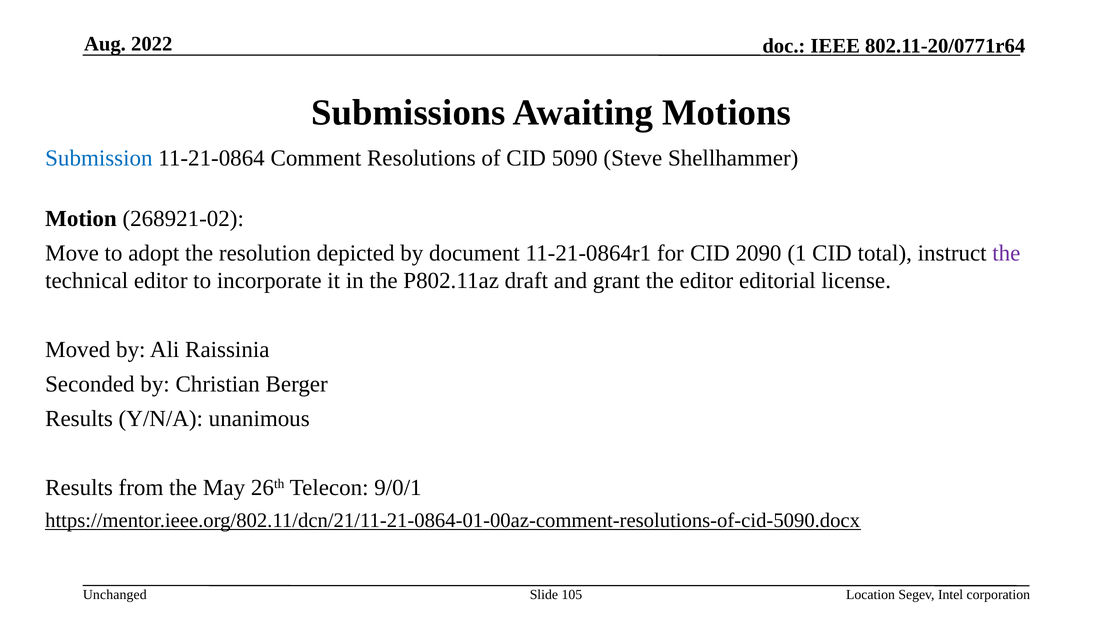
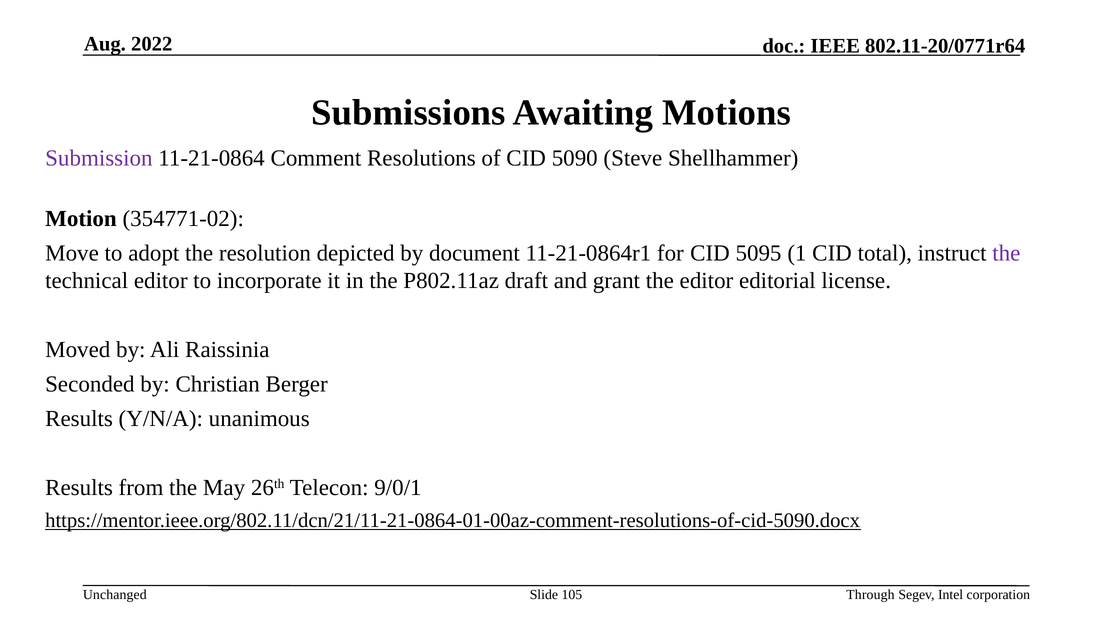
Submission colour: blue -> purple
268921-02: 268921-02 -> 354771-02
2090: 2090 -> 5095
Location: Location -> Through
